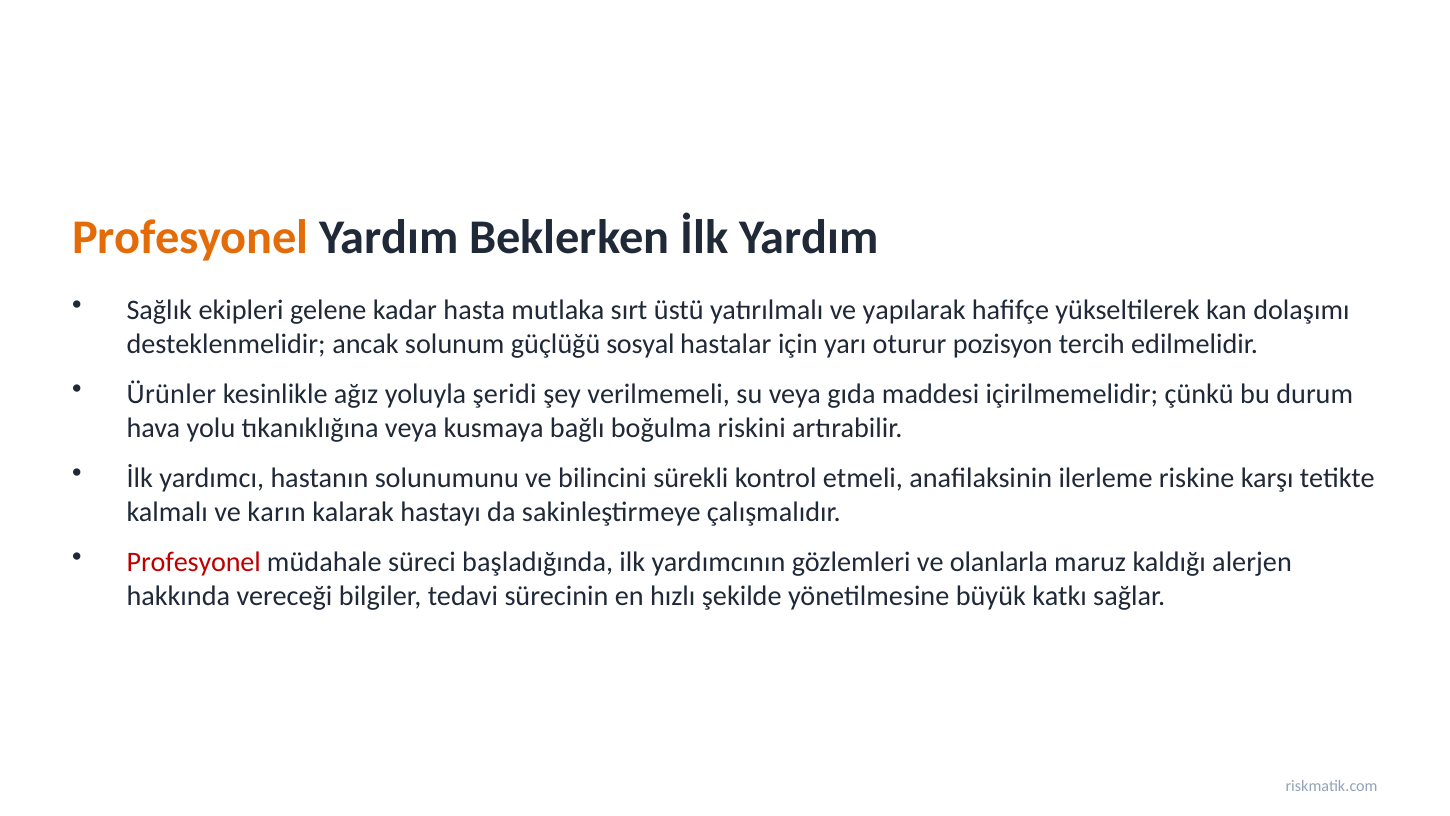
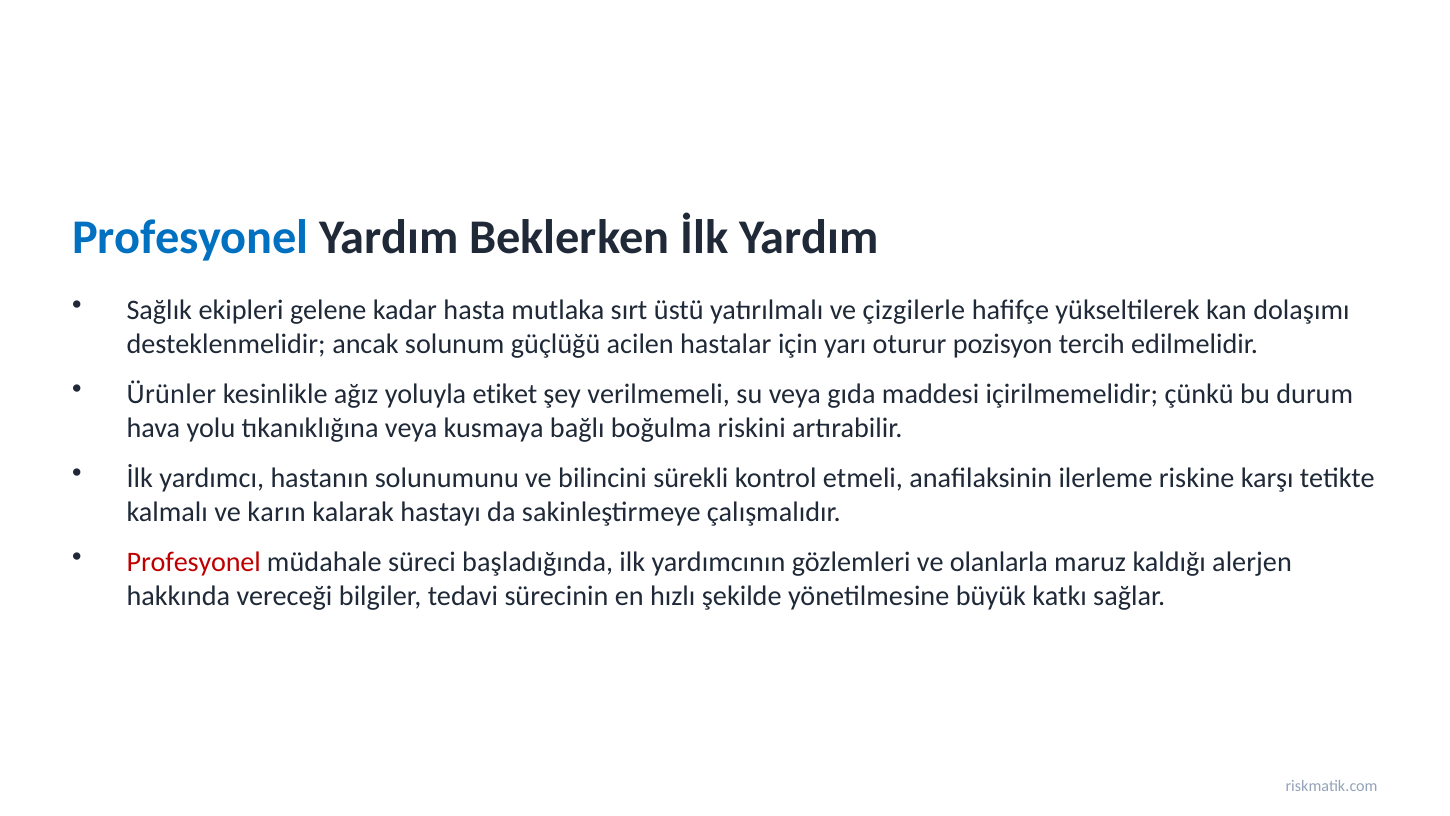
Profesyonel at (190, 237) colour: orange -> blue
yapılarak: yapılarak -> çizgilerle
sosyal: sosyal -> acilen
şeridi: şeridi -> etiket
